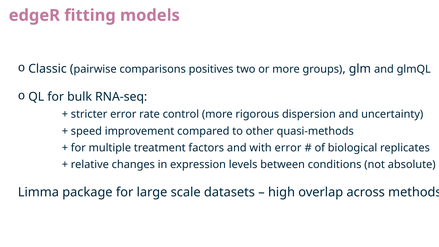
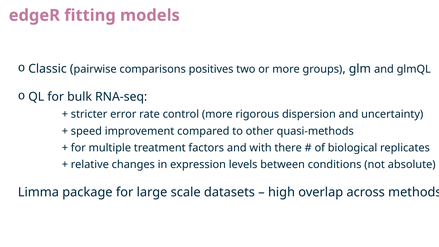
with error: error -> there
